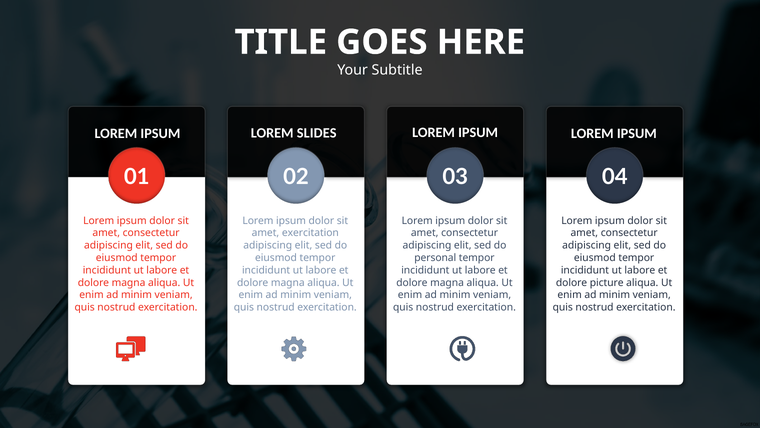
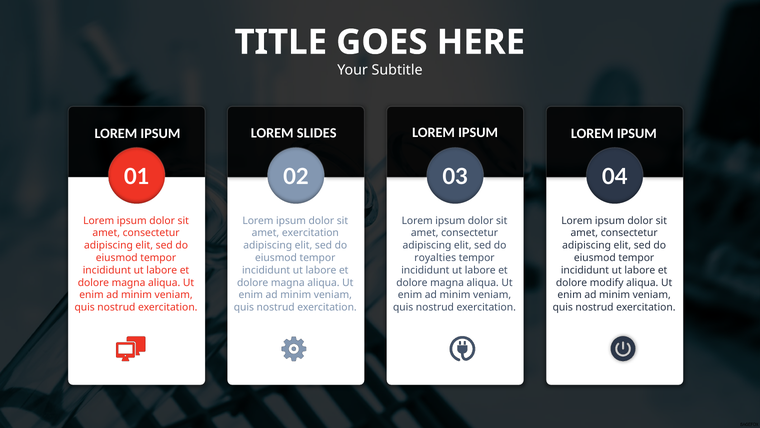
personal: personal -> royalties
picture: picture -> modify
